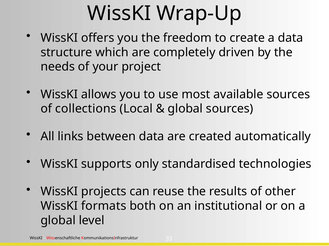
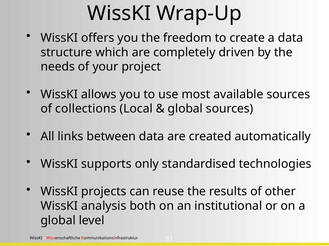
formats: formats -> analysis
